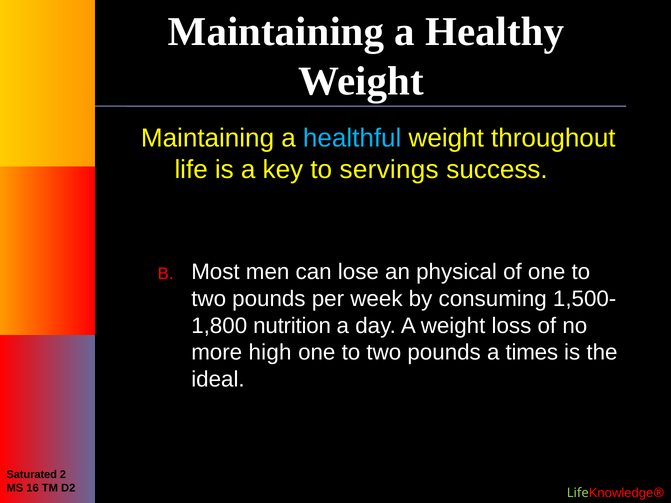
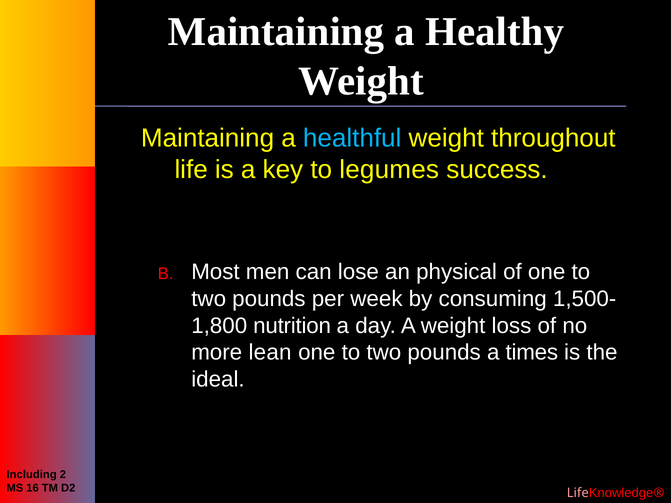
servings: servings -> legumes
high: high -> lean
Saturated: Saturated -> Including
Life at (578, 493) colour: light green -> pink
